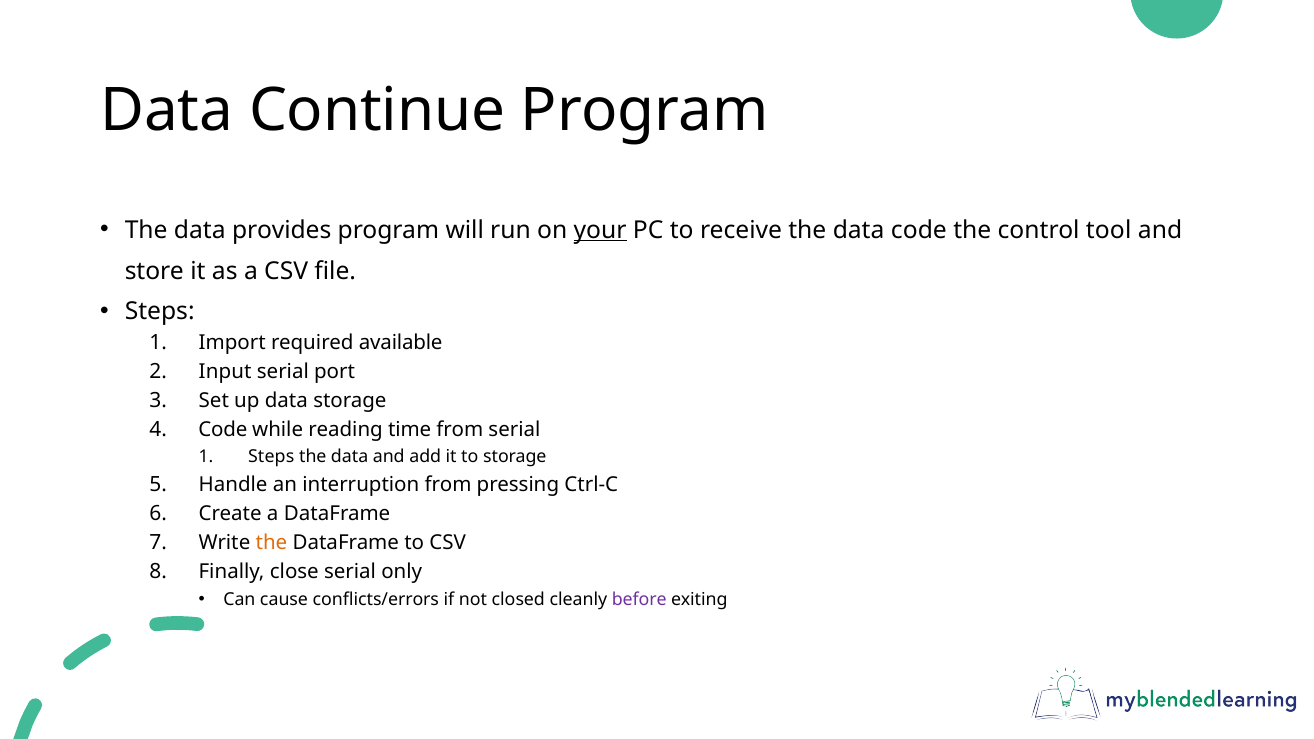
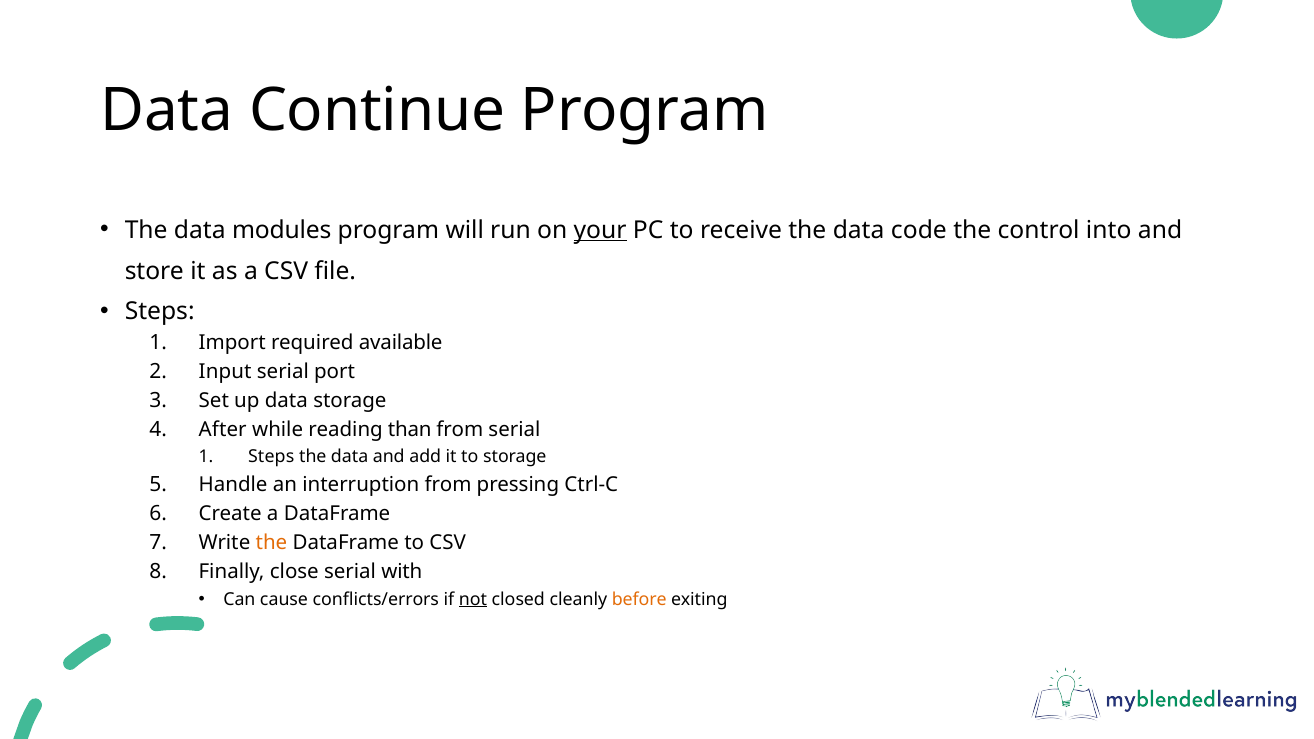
provides: provides -> modules
tool: tool -> into
Code at (223, 430): Code -> After
time: time -> than
only: only -> with
not underline: none -> present
before colour: purple -> orange
